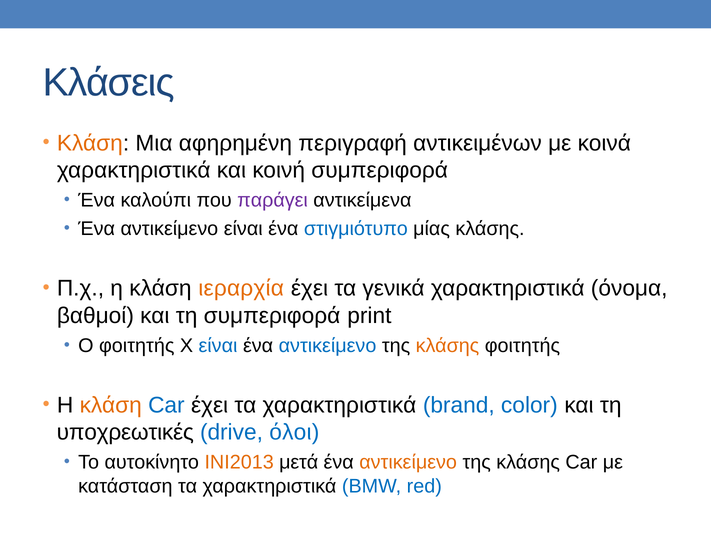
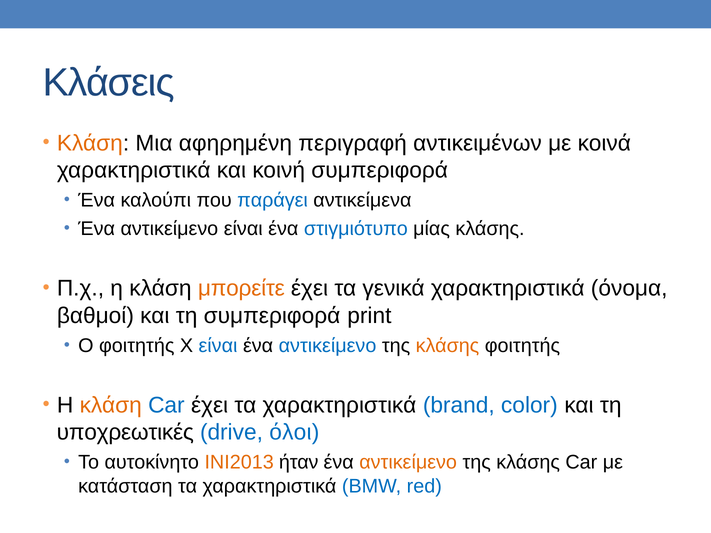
παράγει colour: purple -> blue
ιεραρχία: ιεραρχία -> μπορείτε
μετά: μετά -> ήταν
